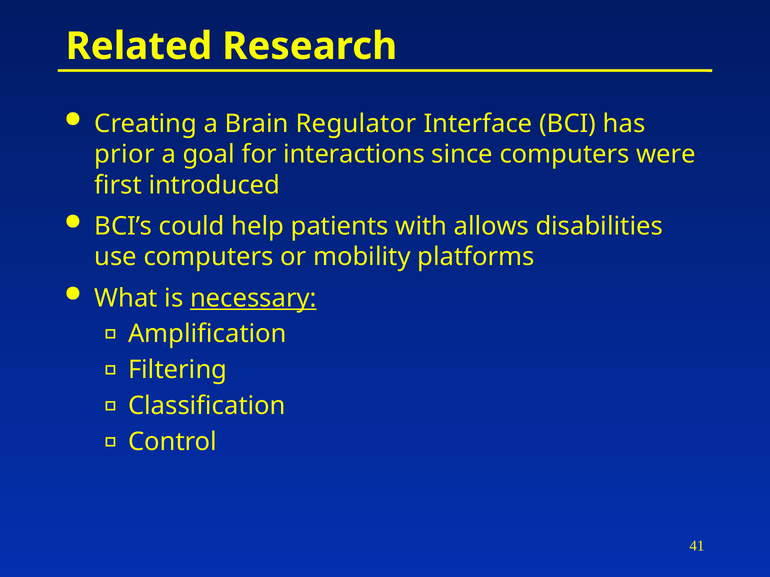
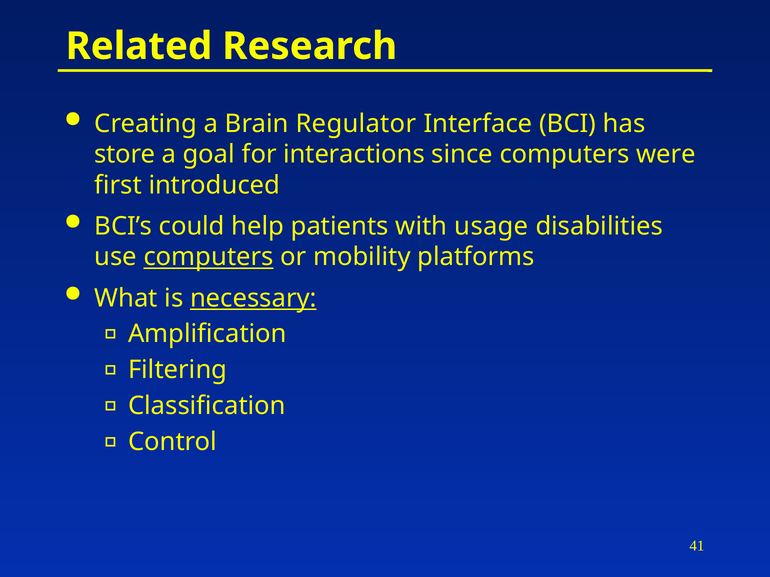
prior: prior -> store
allows: allows -> usage
computers at (209, 257) underline: none -> present
